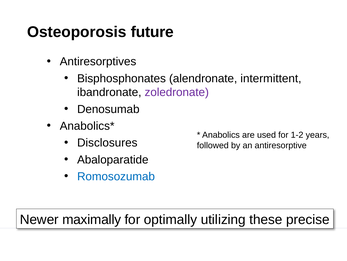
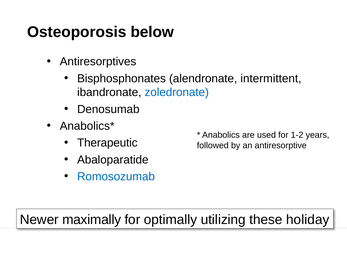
future: future -> below
zoledronate colour: purple -> blue
Disclosures: Disclosures -> Therapeutic
precise: precise -> holiday
